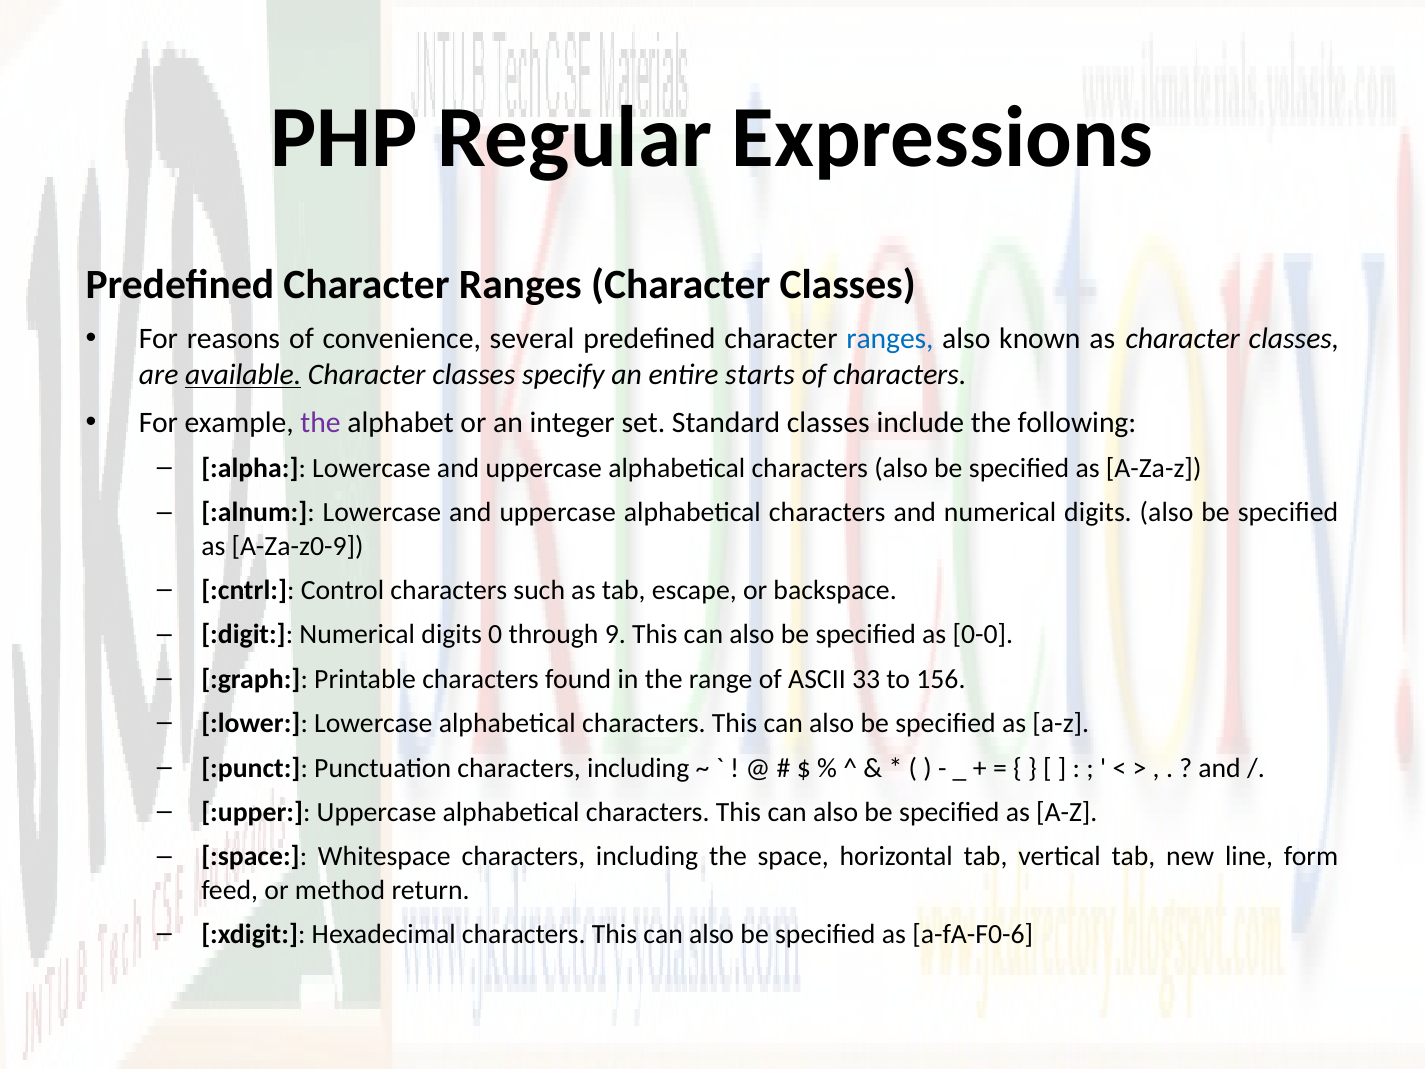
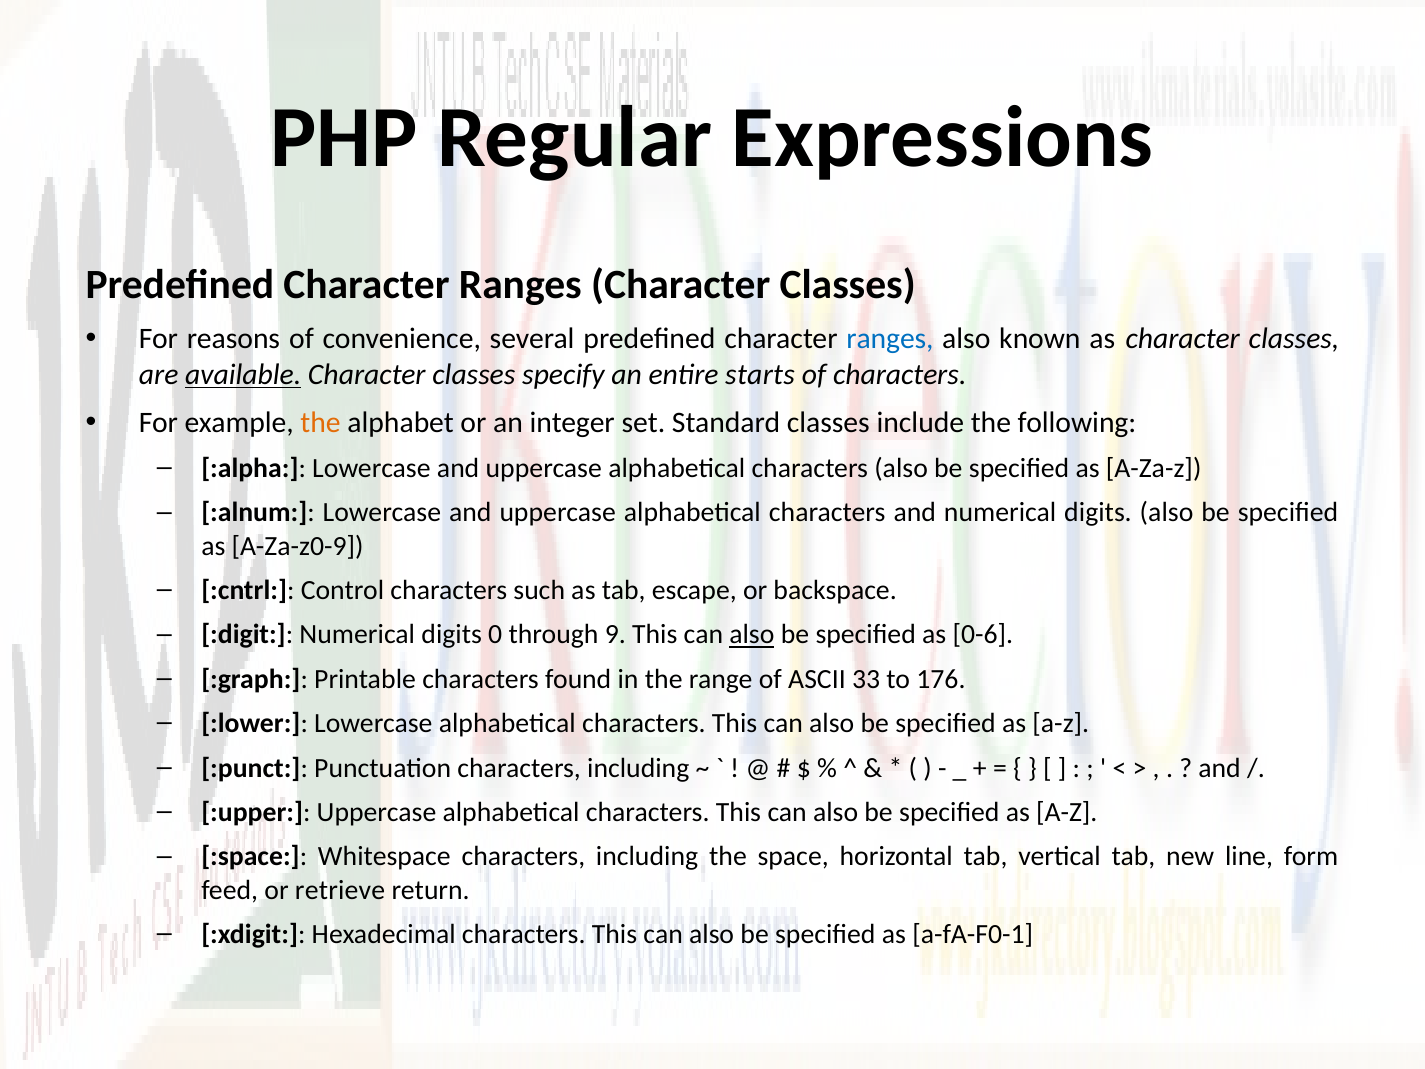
the at (321, 423) colour: purple -> orange
also at (752, 635) underline: none -> present
0-0: 0-0 -> 0-6
156: 156 -> 176
method: method -> retrieve
a-fA-F0-6: a-fA-F0-6 -> a-fA-F0-1
